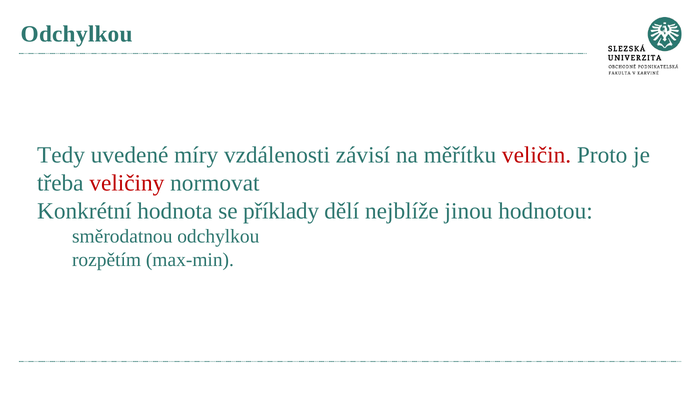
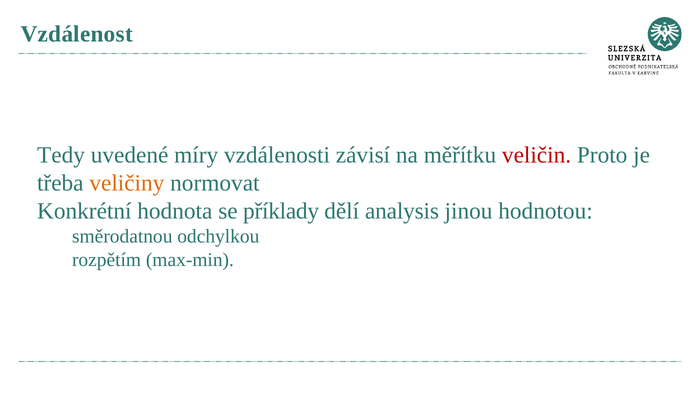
Odchylkou at (77, 34): Odchylkou -> Vzdálenost
veličiny colour: red -> orange
nejblíže: nejblíže -> analysis
